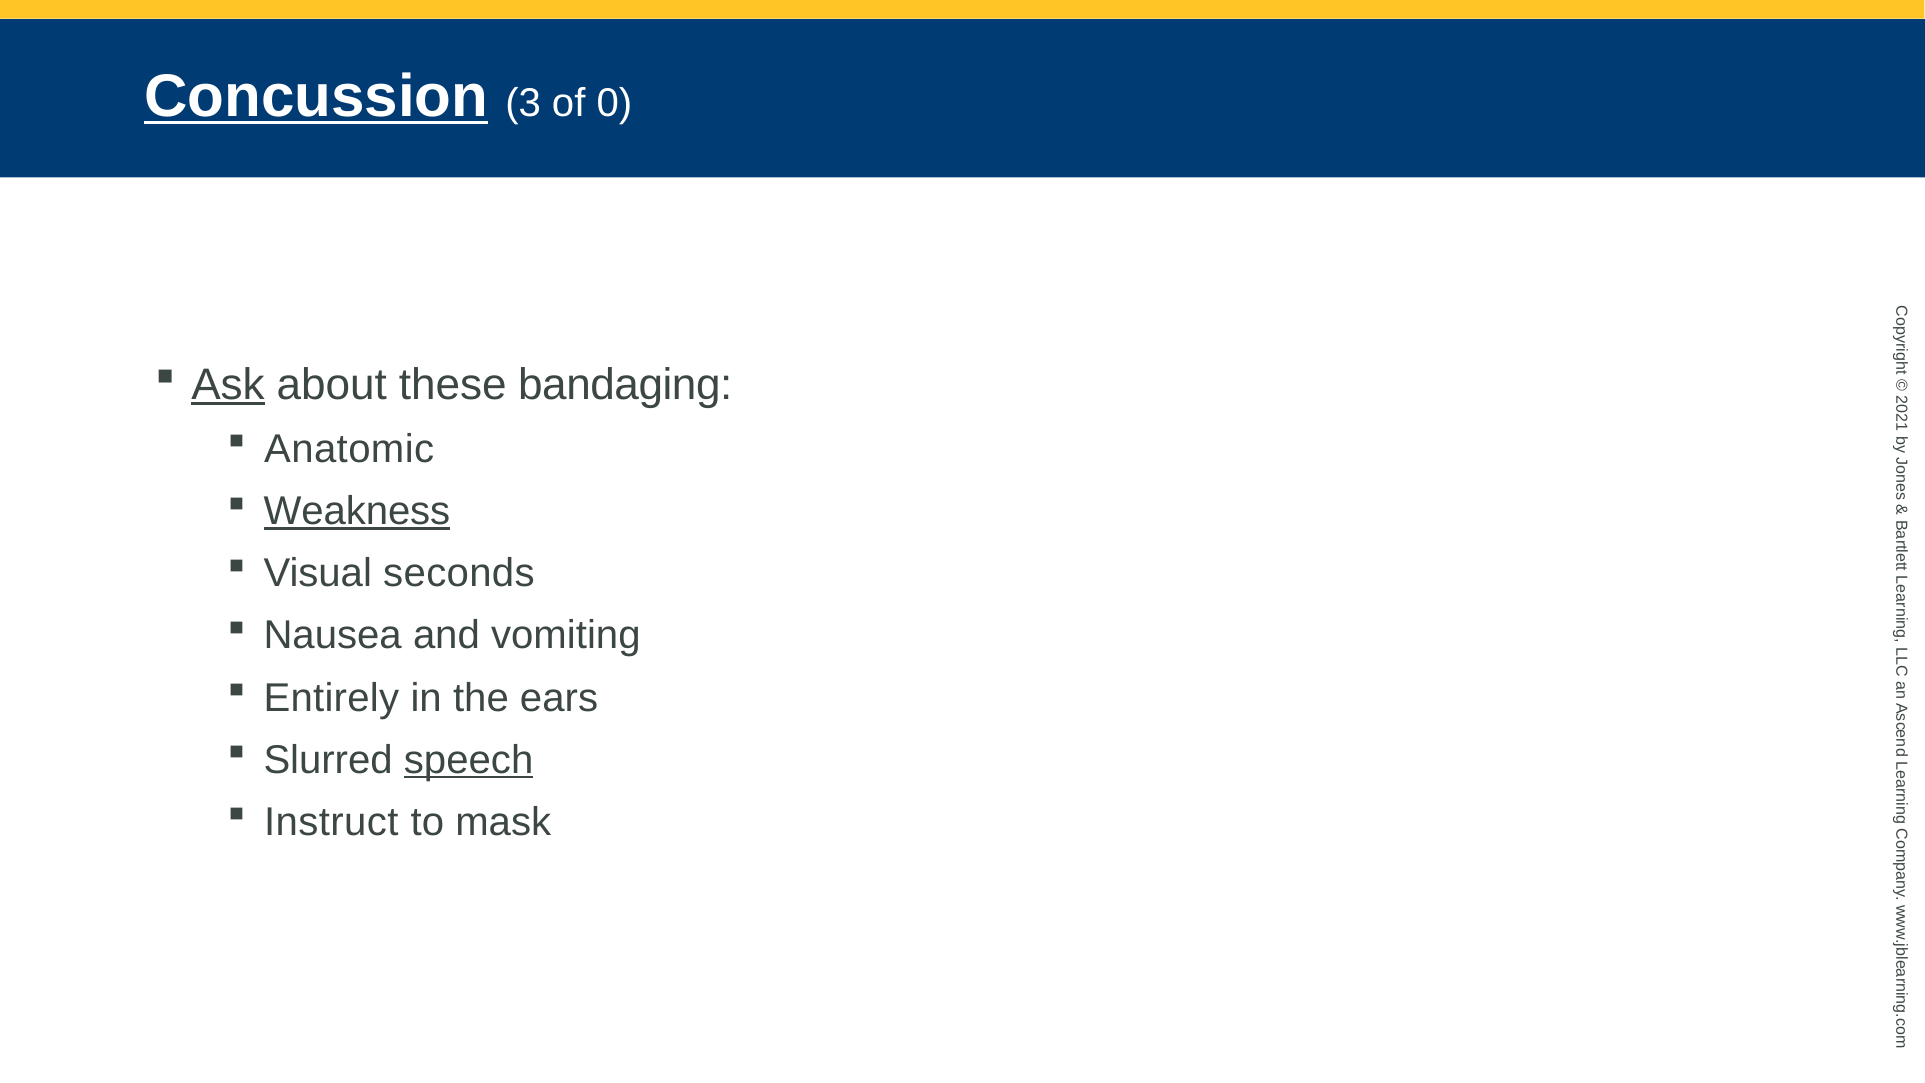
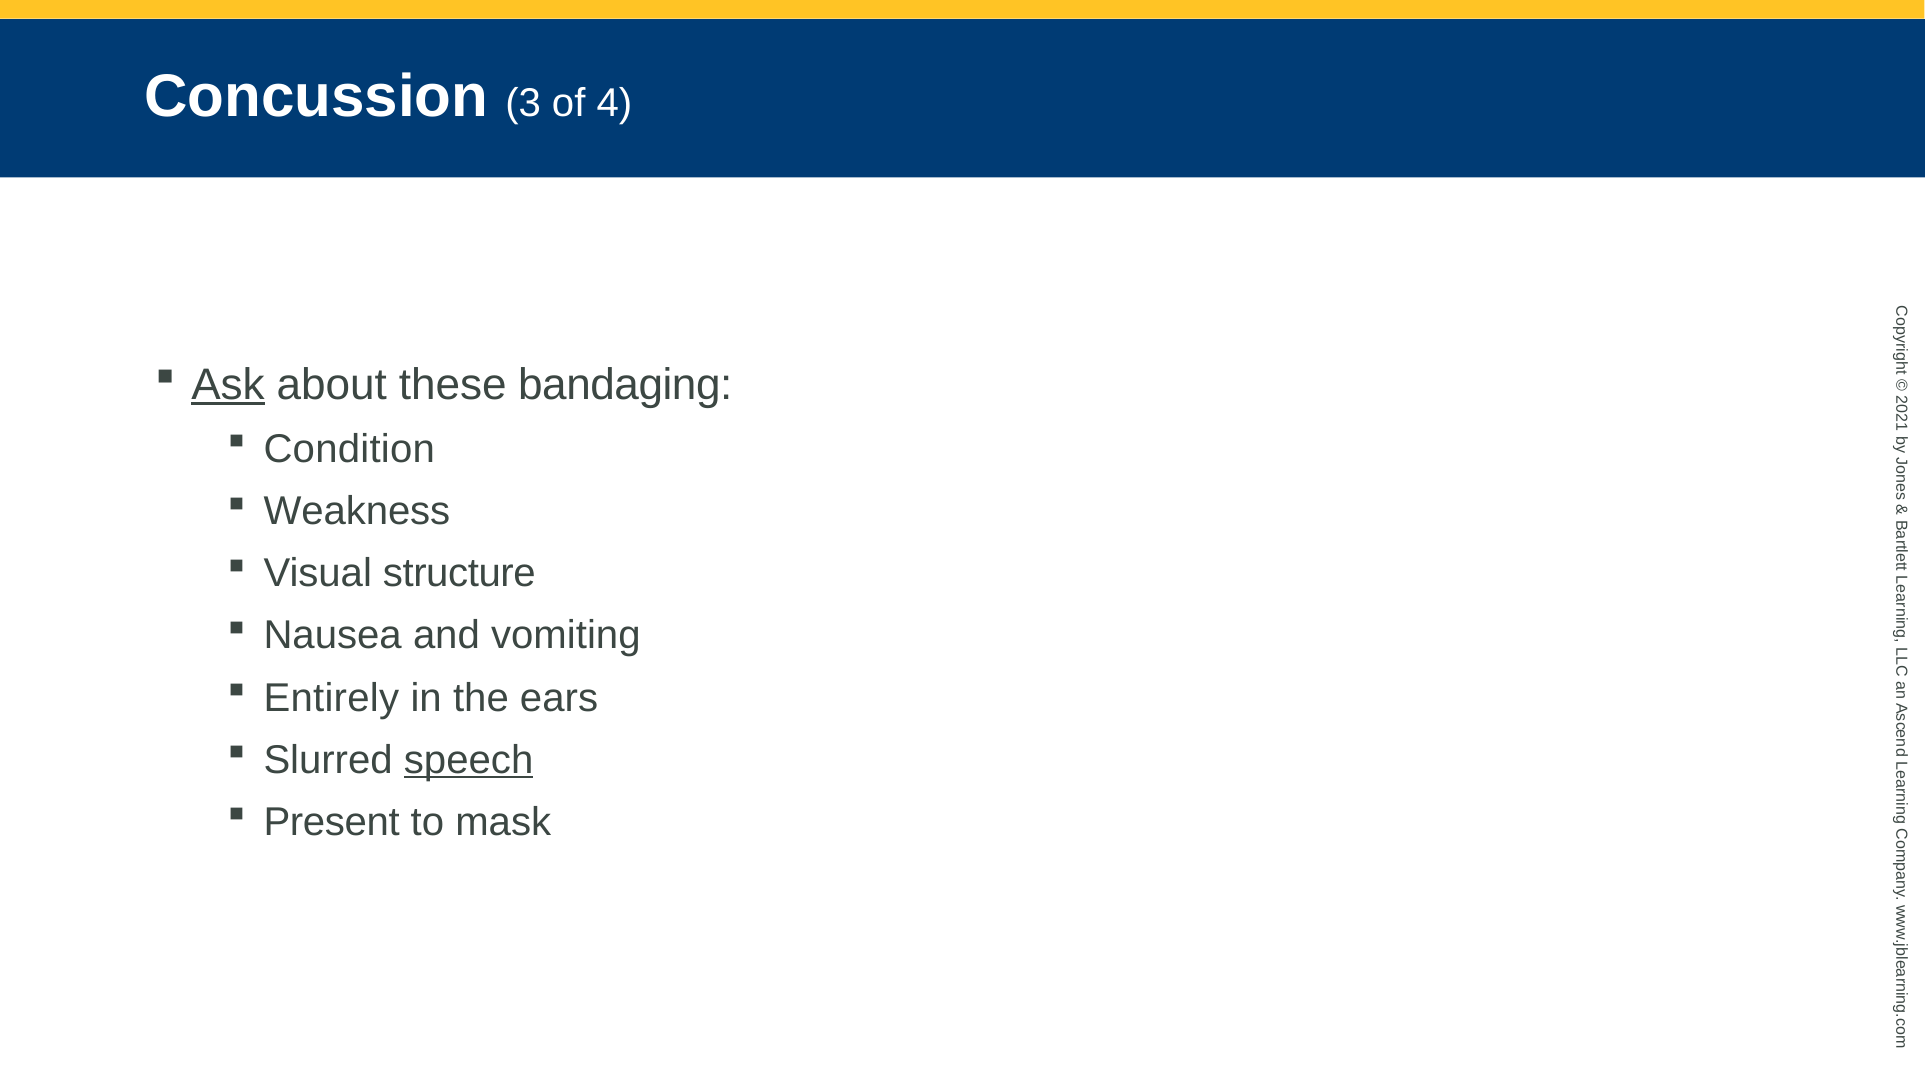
Concussion underline: present -> none
of 0: 0 -> 4
Anatomic: Anatomic -> Condition
Weakness underline: present -> none
seconds: seconds -> structure
Instruct: Instruct -> Present
